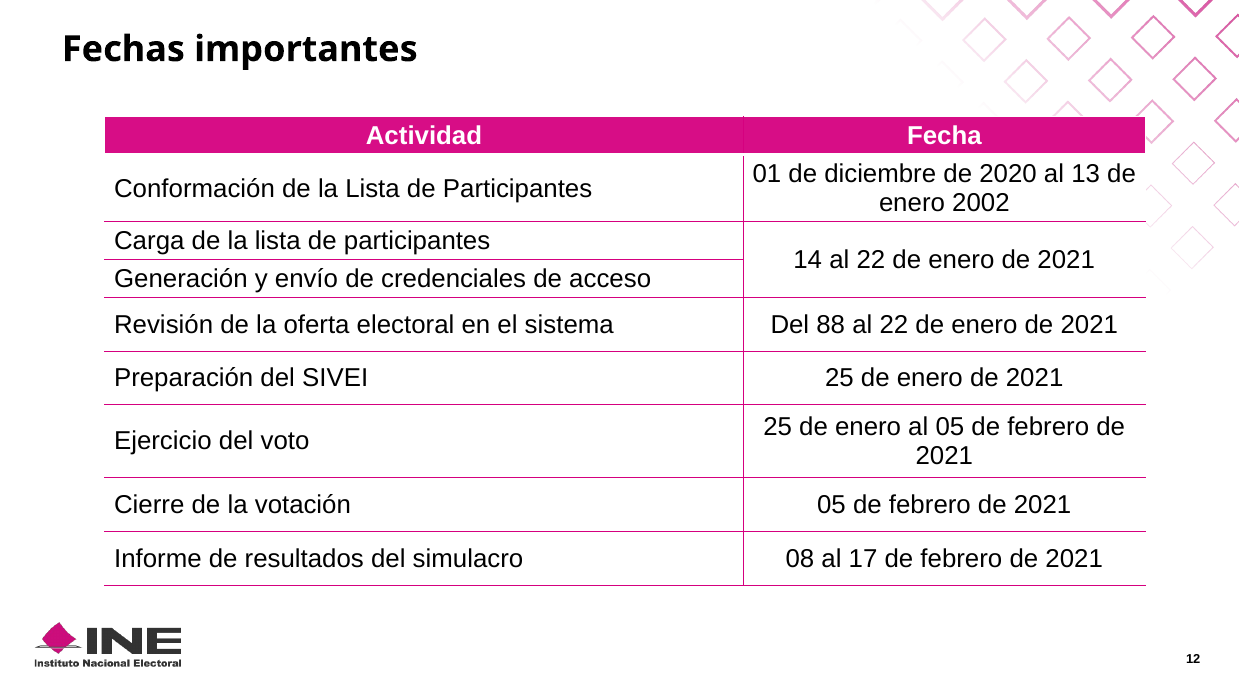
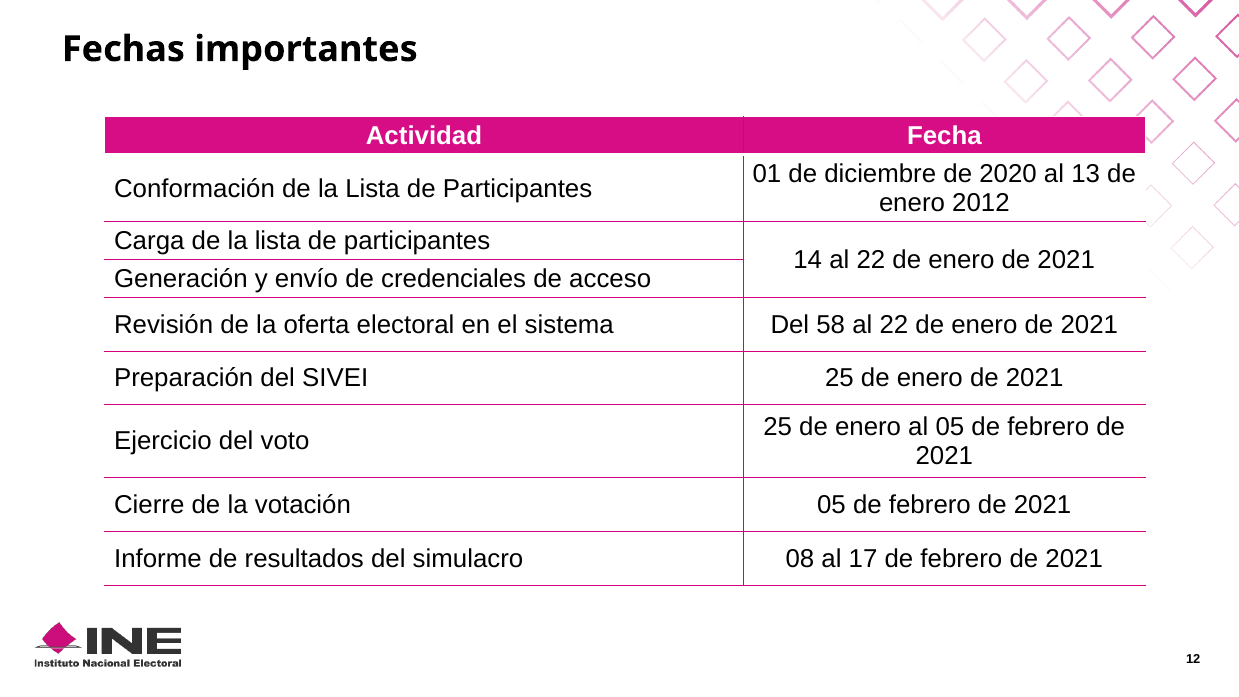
2002: 2002 -> 2012
88: 88 -> 58
